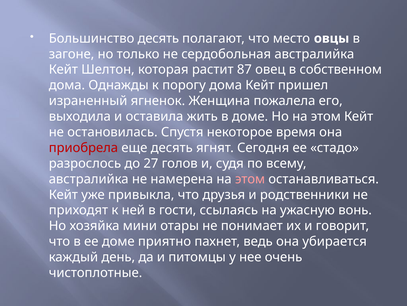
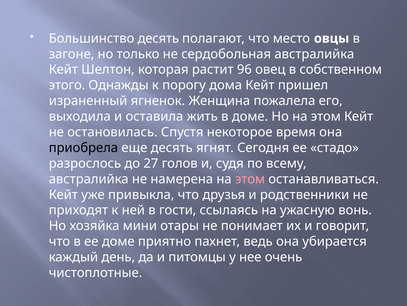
87: 87 -> 96
дома at (67, 85): дома -> этого
приобрела colour: red -> black
